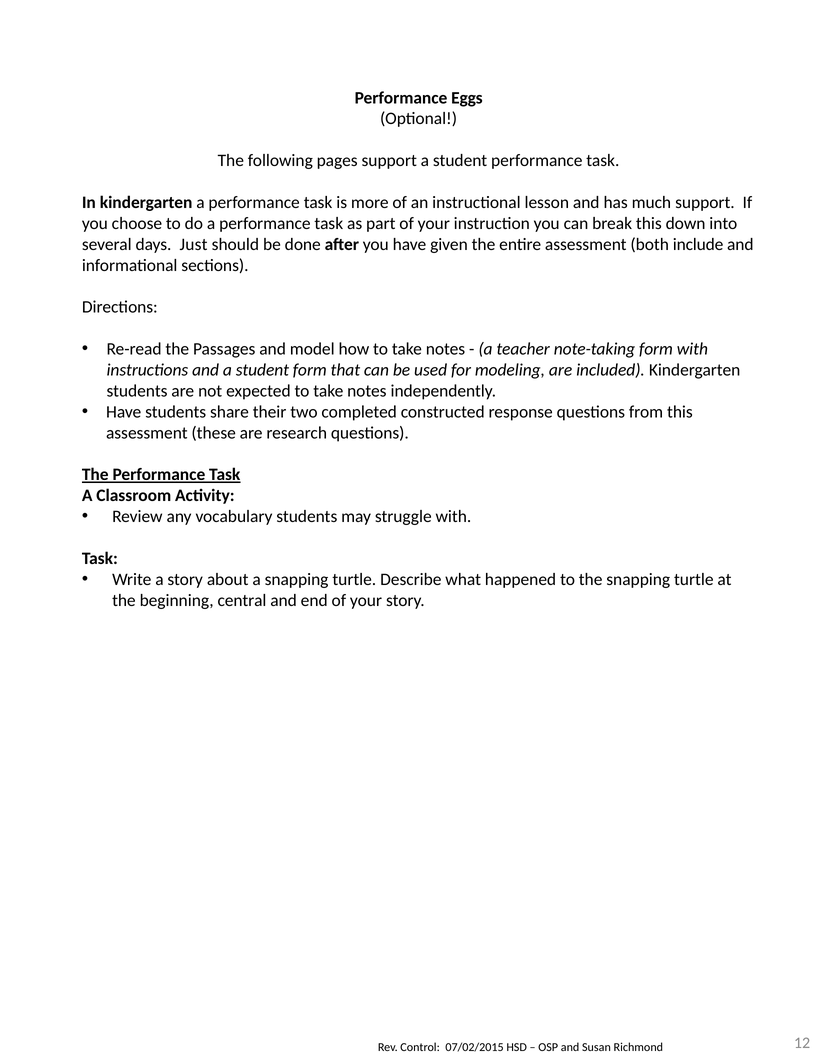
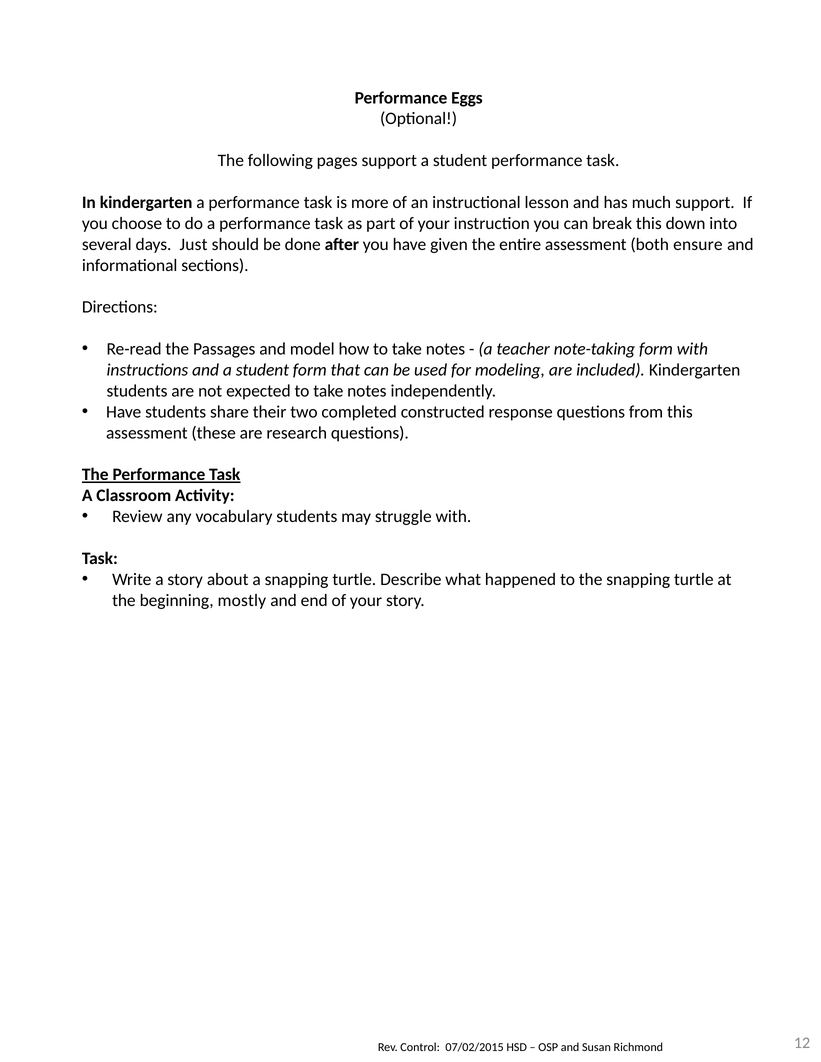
include: include -> ensure
central: central -> mostly
